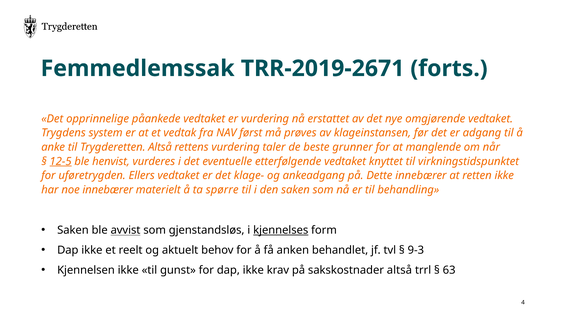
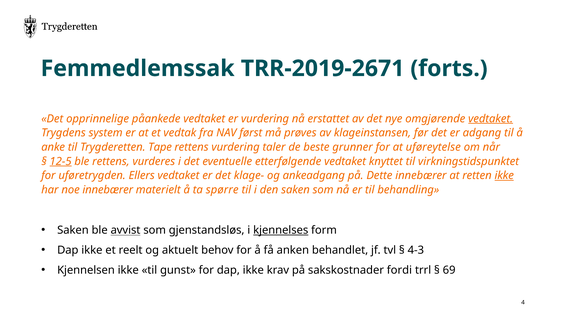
vedtaket at (491, 119) underline: none -> present
Trygderetten Altså: Altså -> Tape
manglende: manglende -> uføreytelse
ble henvist: henvist -> rettens
ikke at (504, 176) underline: none -> present
9-3: 9-3 -> 4-3
sakskostnader altså: altså -> fordi
63: 63 -> 69
